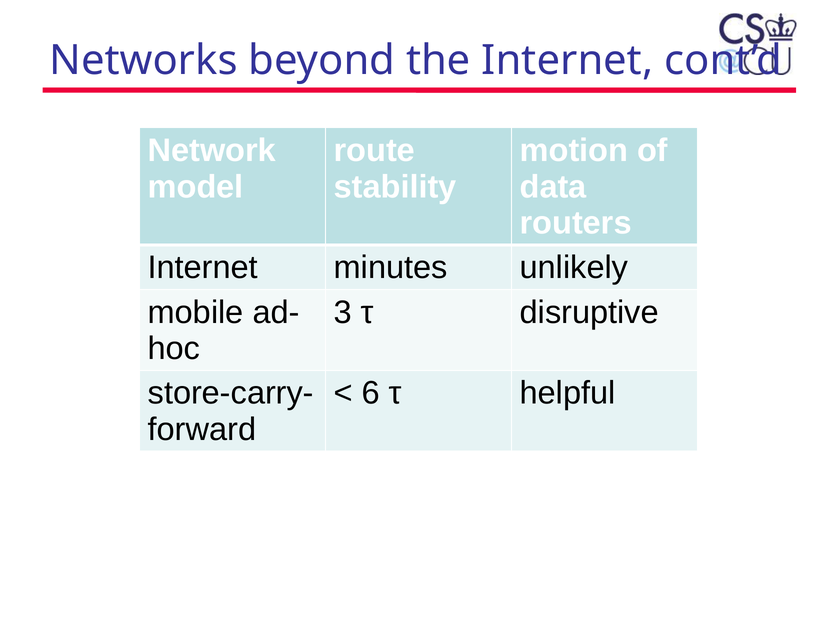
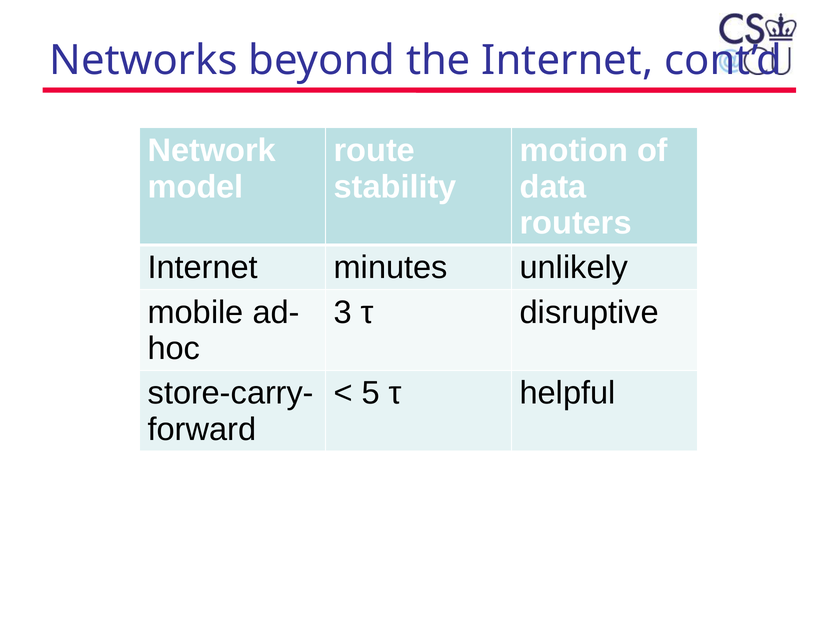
6: 6 -> 5
